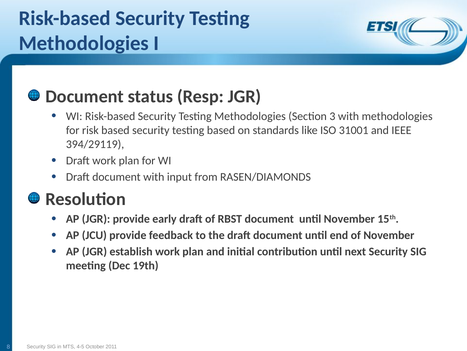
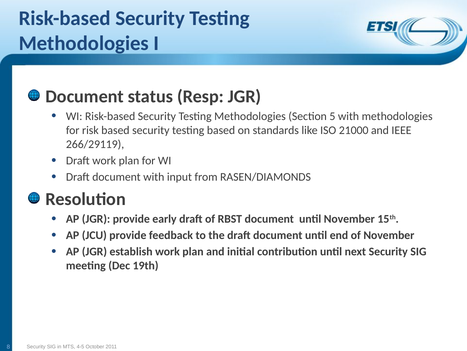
3: 3 -> 5
31001: 31001 -> 21000
394/29119: 394/29119 -> 266/29119
